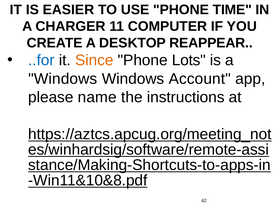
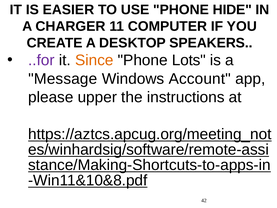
TIME: TIME -> HIDE
REAPPEAR: REAPPEAR -> SPEAKERS
..for colour: blue -> purple
Windows at (63, 79): Windows -> Message
name: name -> upper
